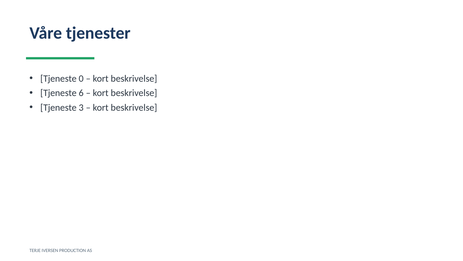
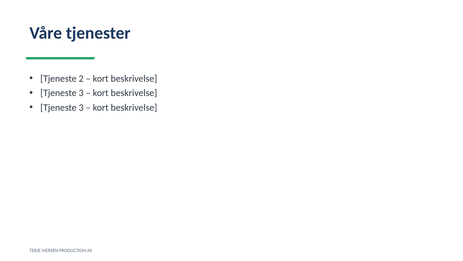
0: 0 -> 2
6 at (81, 93): 6 -> 3
